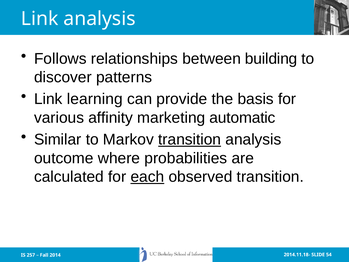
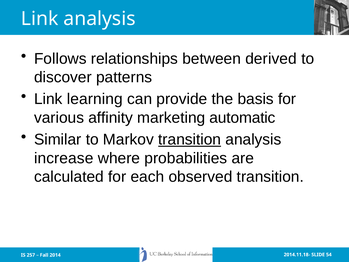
building: building -> derived
outcome: outcome -> increase
each underline: present -> none
